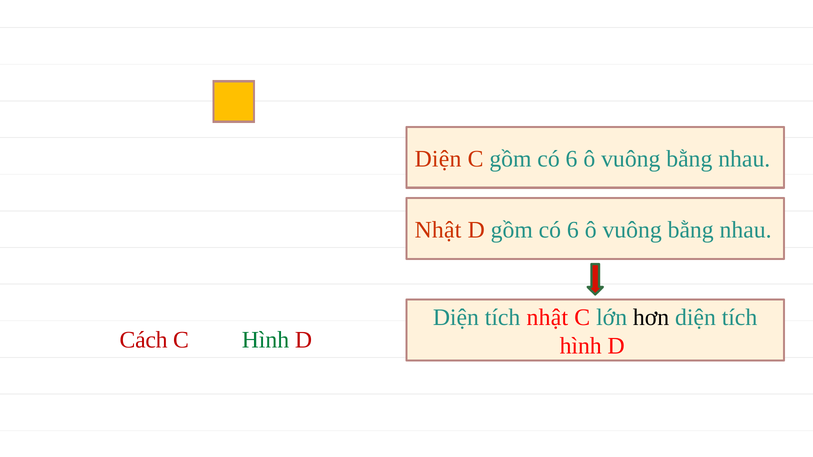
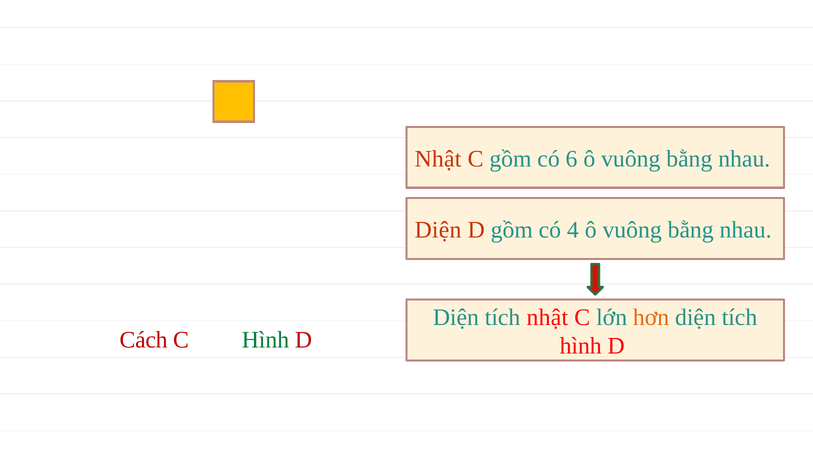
Diện at (438, 159): Diện -> Nhật
Nhật at (438, 230): Nhật -> Diện
D gồm có 6: 6 -> 4
hơn colour: black -> orange
